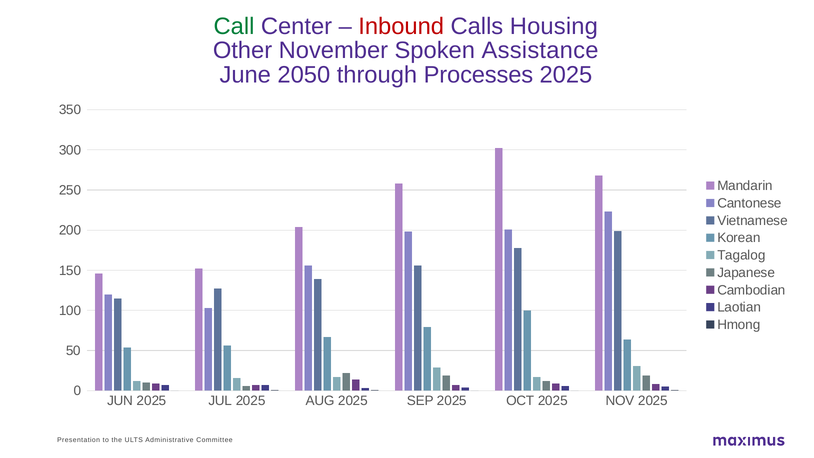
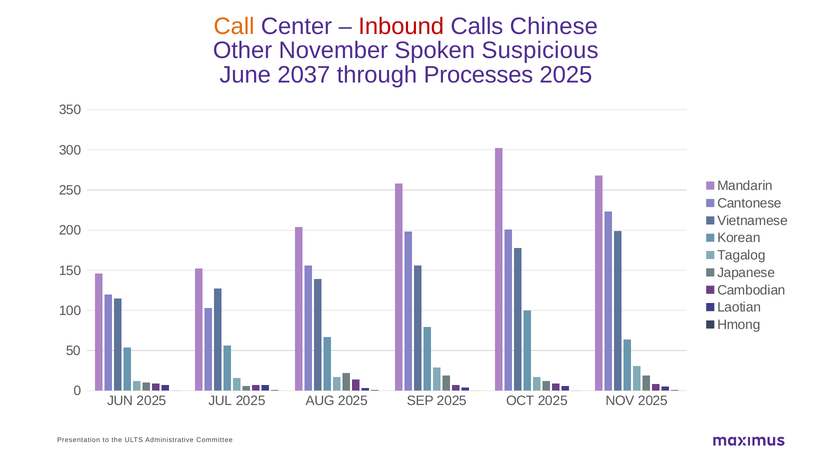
Call colour: green -> orange
Housing: Housing -> Chinese
Assistance: Assistance -> Suspicious
2050: 2050 -> 2037
